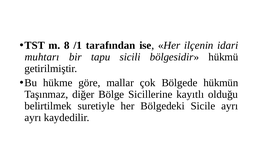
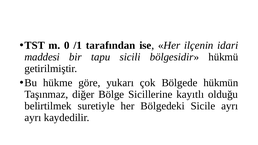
8: 8 -> 0
muhtarı: muhtarı -> maddesi
mallar: mallar -> yukarı
